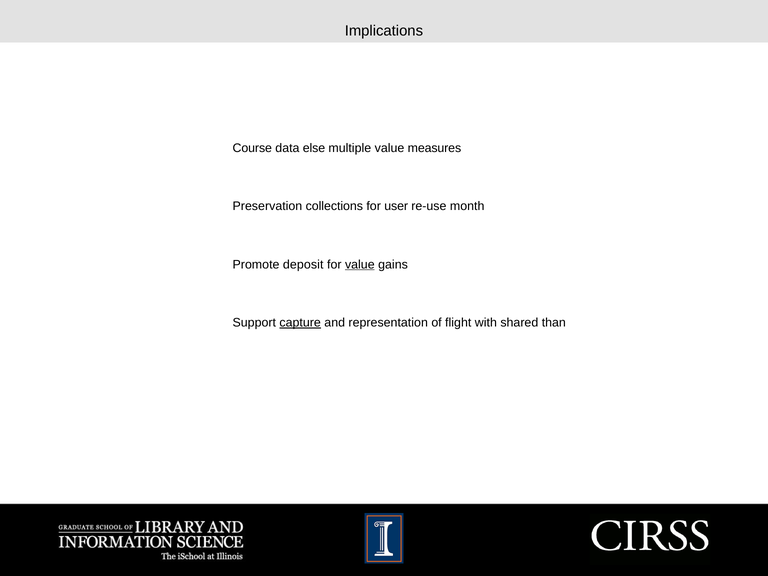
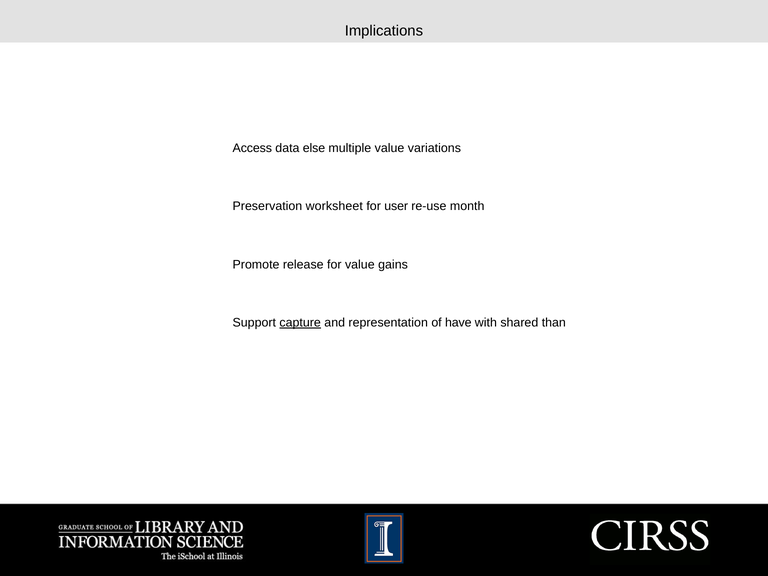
Course: Course -> Access
measures: measures -> variations
collections: collections -> worksheet
deposit: deposit -> release
value at (360, 264) underline: present -> none
flight: flight -> have
